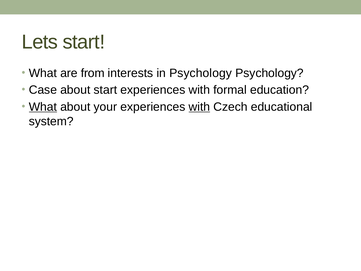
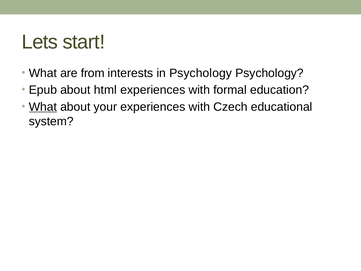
Case: Case -> Epub
about start: start -> html
with at (199, 107) underline: present -> none
